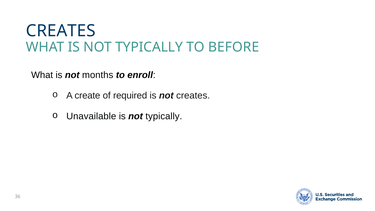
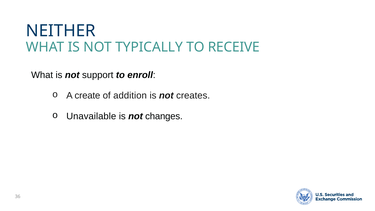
CREATES at (61, 31): CREATES -> NEITHER
BEFORE: BEFORE -> RECEIVE
months: months -> support
required: required -> addition
typically at (164, 116): typically -> changes
